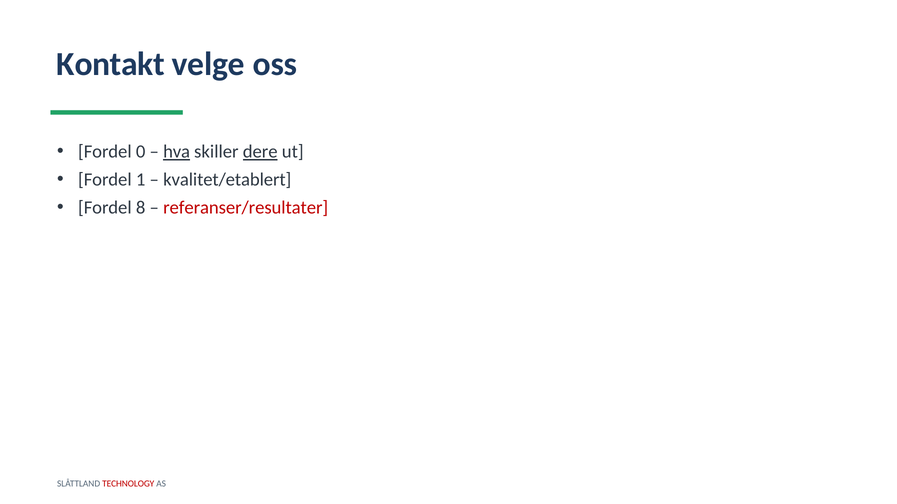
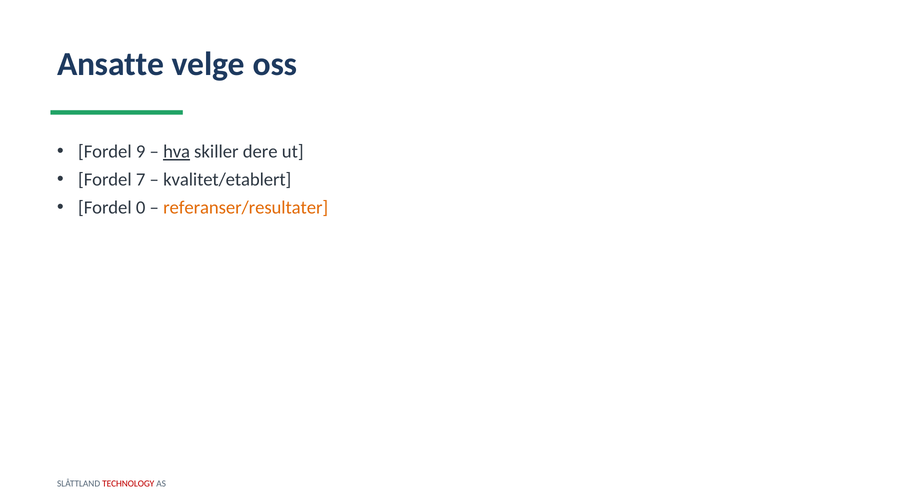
Kontakt: Kontakt -> Ansatte
0: 0 -> 9
dere underline: present -> none
1: 1 -> 7
8: 8 -> 0
referanser/resultater colour: red -> orange
